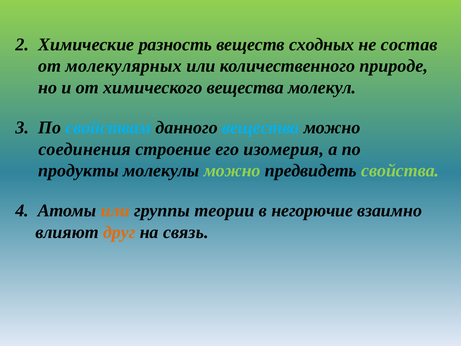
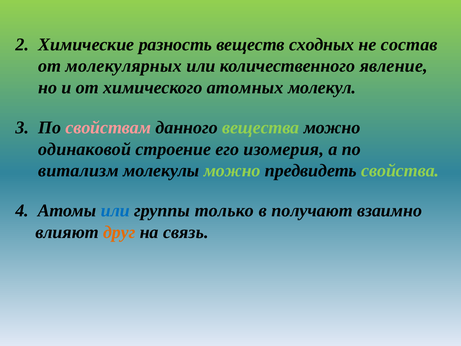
природе: природе -> явление
химического вещества: вещества -> атомных
свойствам colour: light blue -> pink
вещества at (261, 127) colour: light blue -> light green
соединения: соединения -> одинаковой
продукты: продукты -> витализм
или at (115, 210) colour: orange -> blue
теории: теории -> только
негорючие: негорючие -> получают
